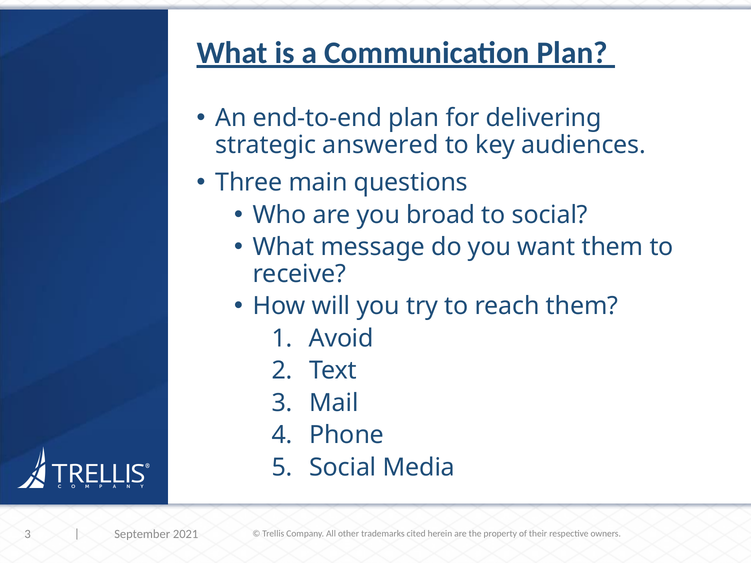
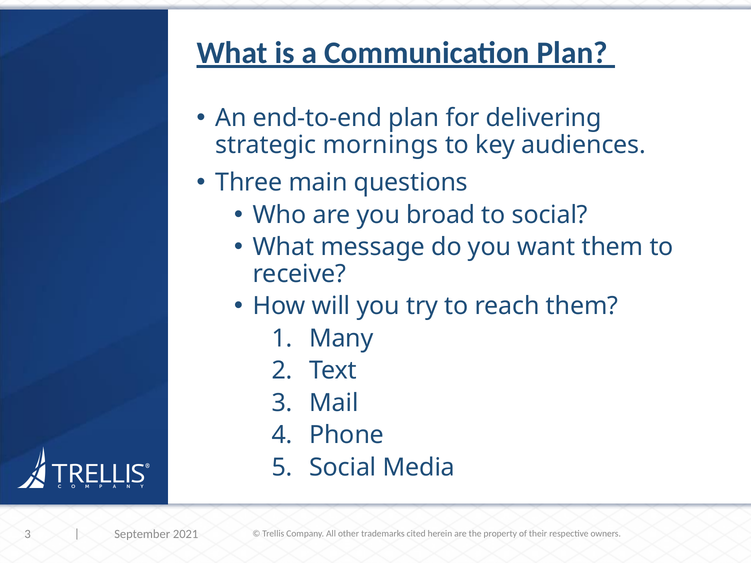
answered: answered -> mornings
Avoid: Avoid -> Many
